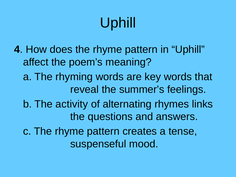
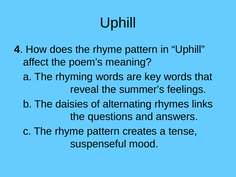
activity: activity -> daisies
